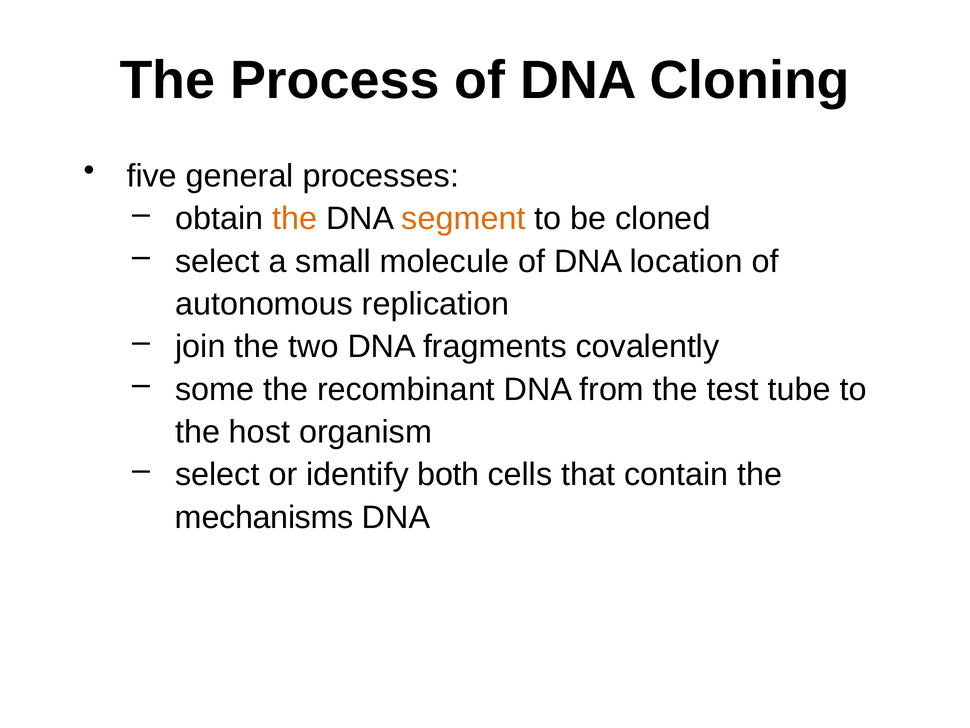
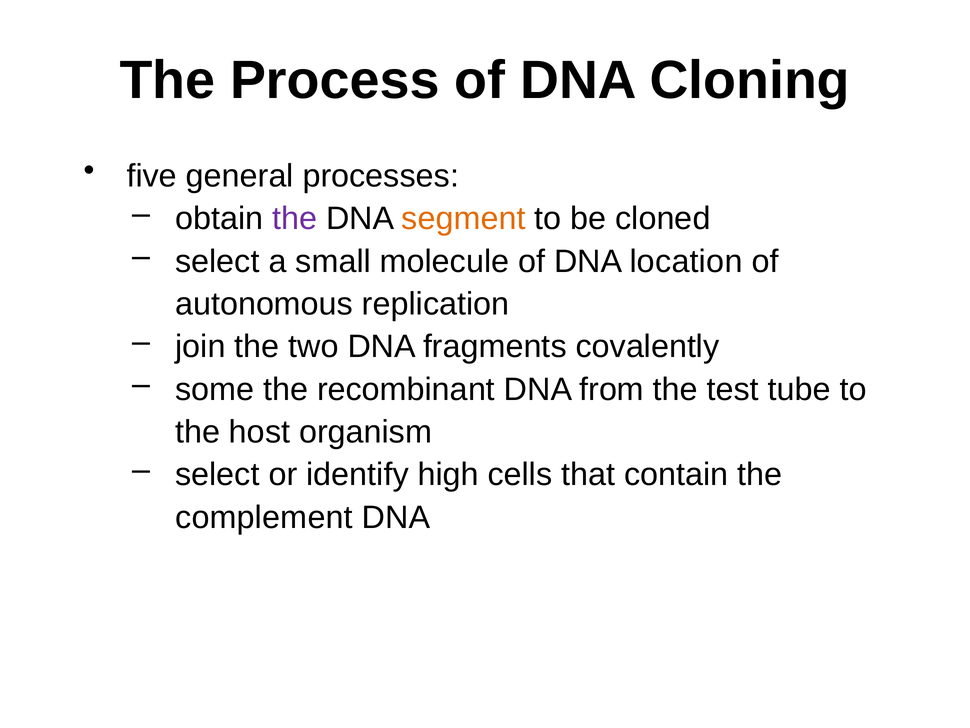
the at (295, 219) colour: orange -> purple
both: both -> high
mechanisms: mechanisms -> complement
